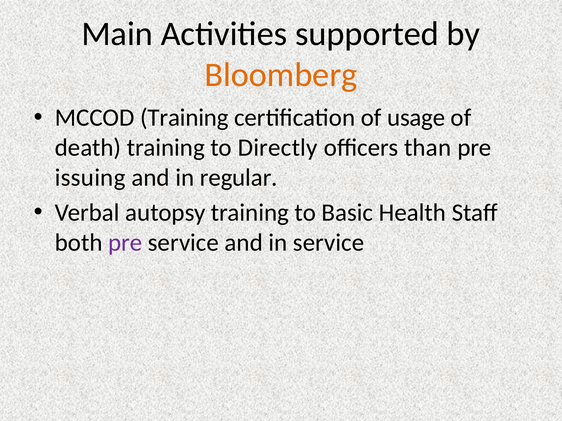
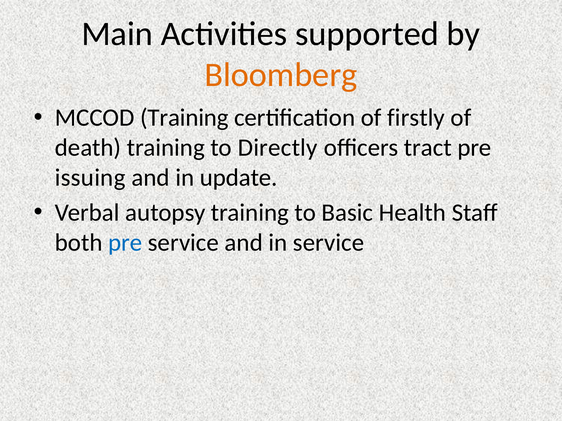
usage: usage -> firstly
than: than -> tract
regular: regular -> update
pre at (125, 243) colour: purple -> blue
